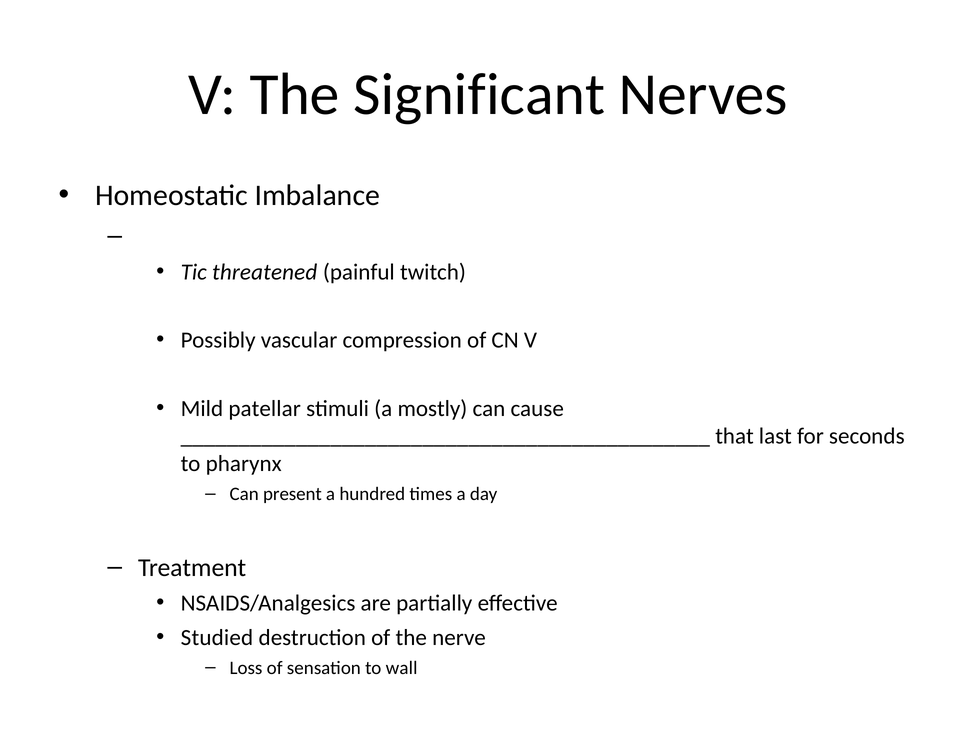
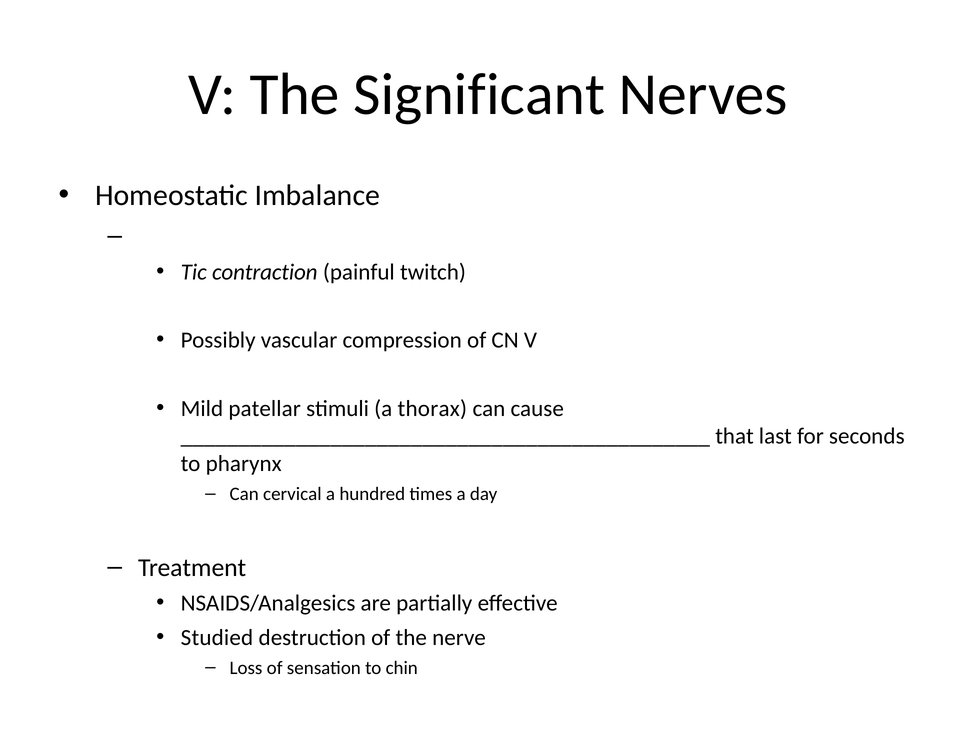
threatened: threatened -> contraction
mostly: mostly -> thorax
present: present -> cervical
wall: wall -> chin
